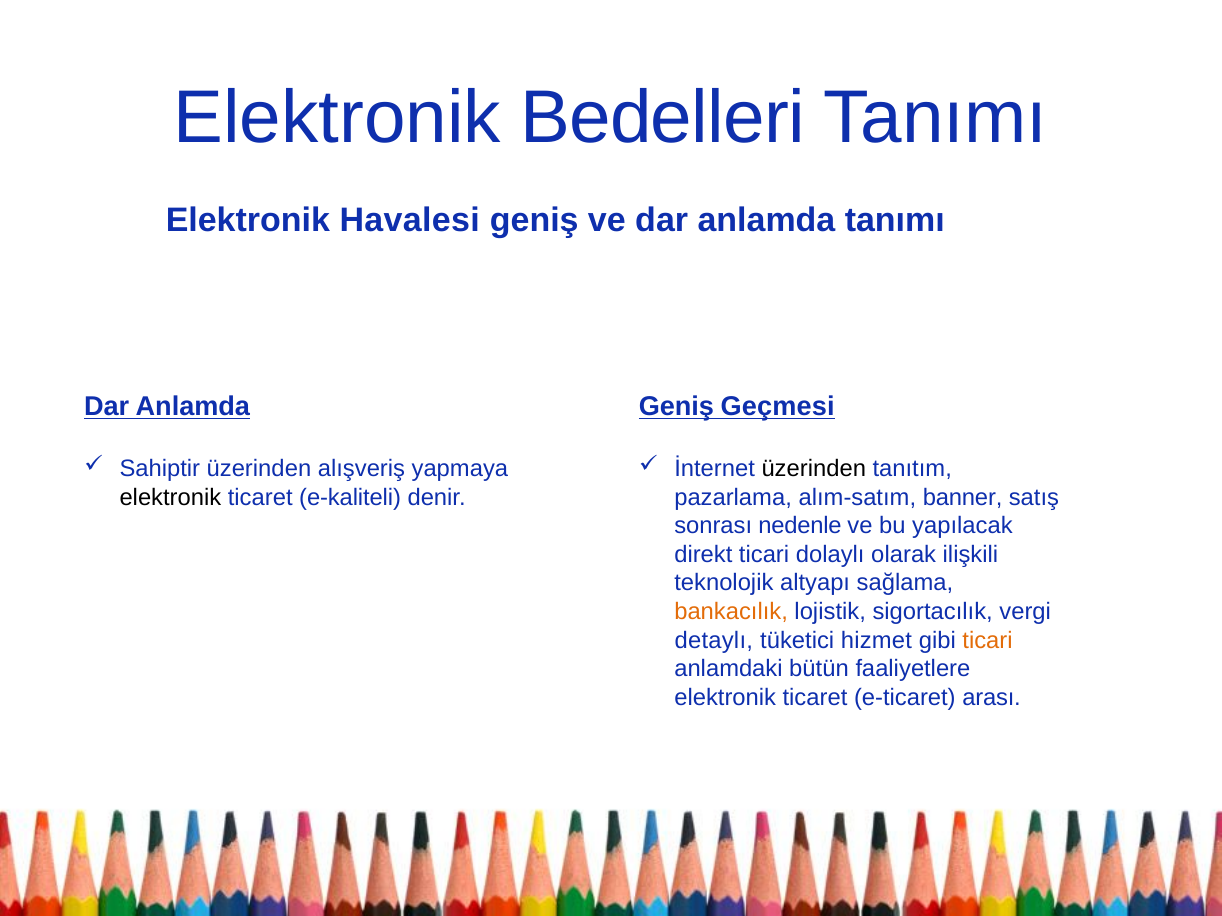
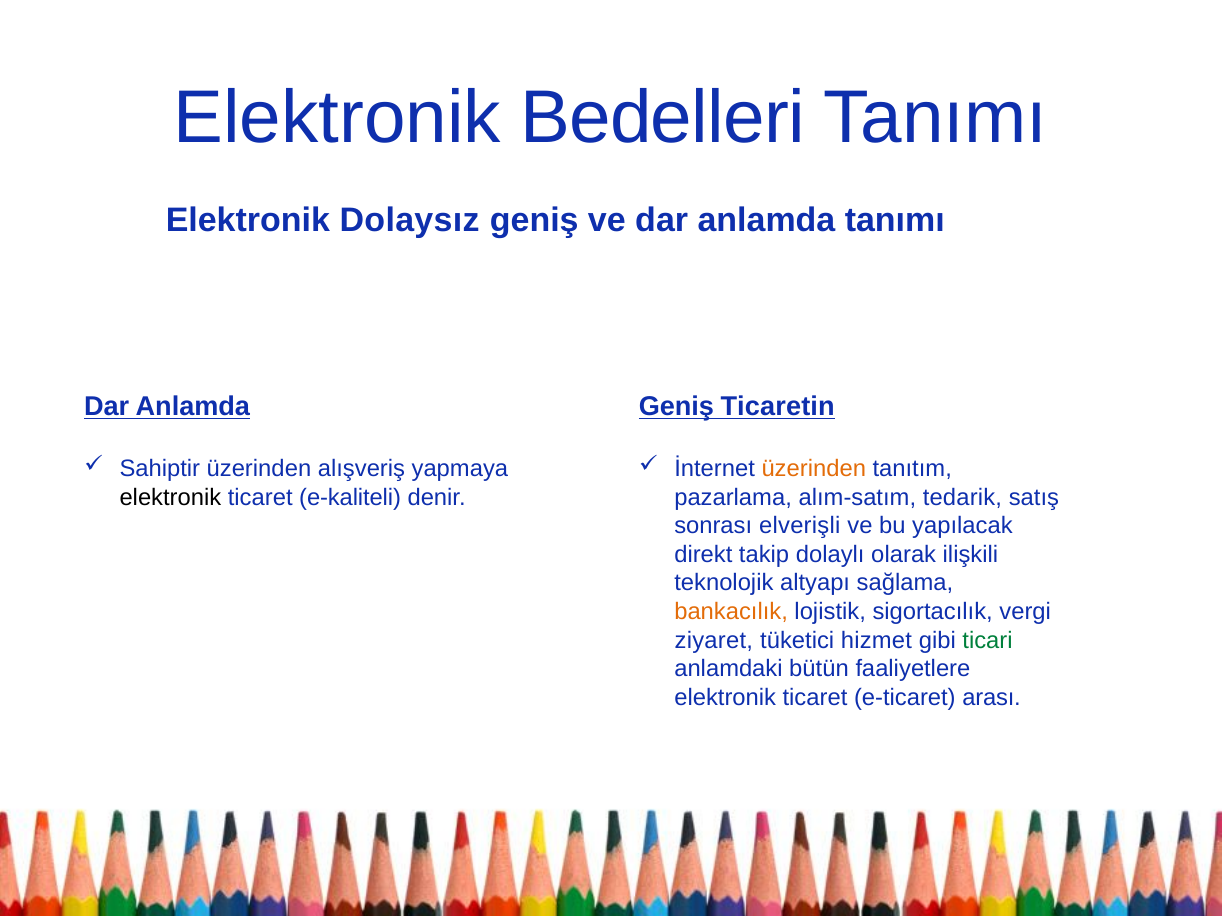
Havalesi: Havalesi -> Dolaysız
Geçmesi: Geçmesi -> Ticaretin
üzerinden at (814, 469) colour: black -> orange
banner: banner -> tedarik
nedenle: nedenle -> elverişli
direkt ticari: ticari -> takip
detaylı: detaylı -> ziyaret
ticari at (988, 641) colour: orange -> green
